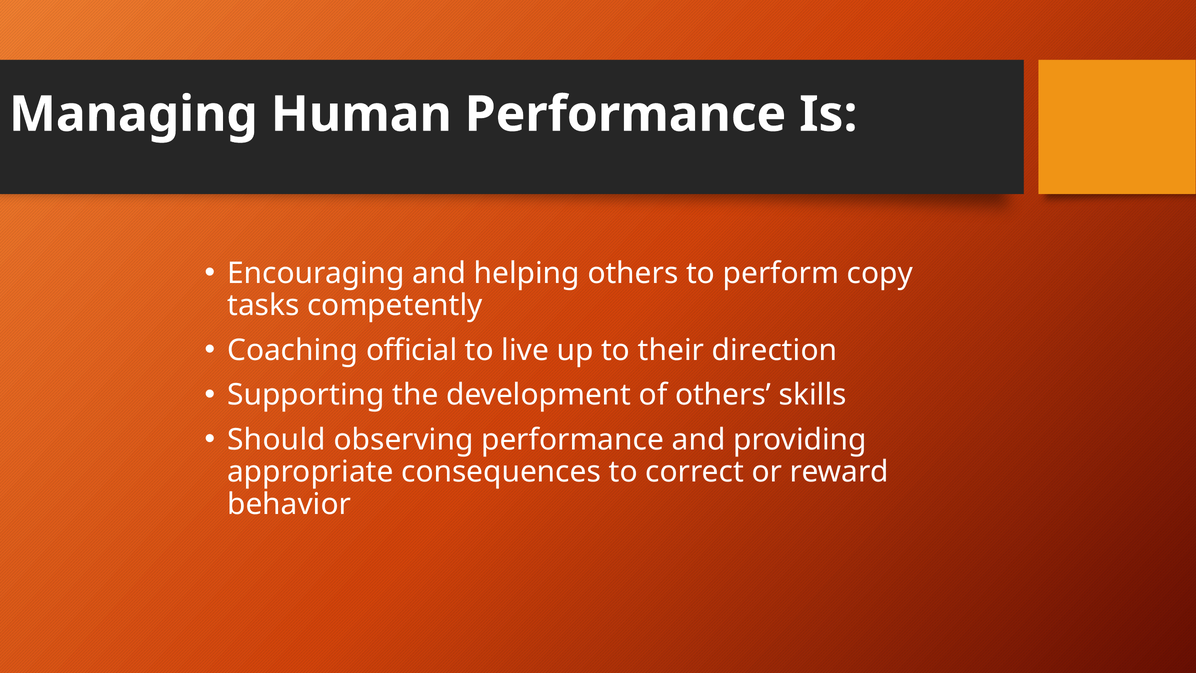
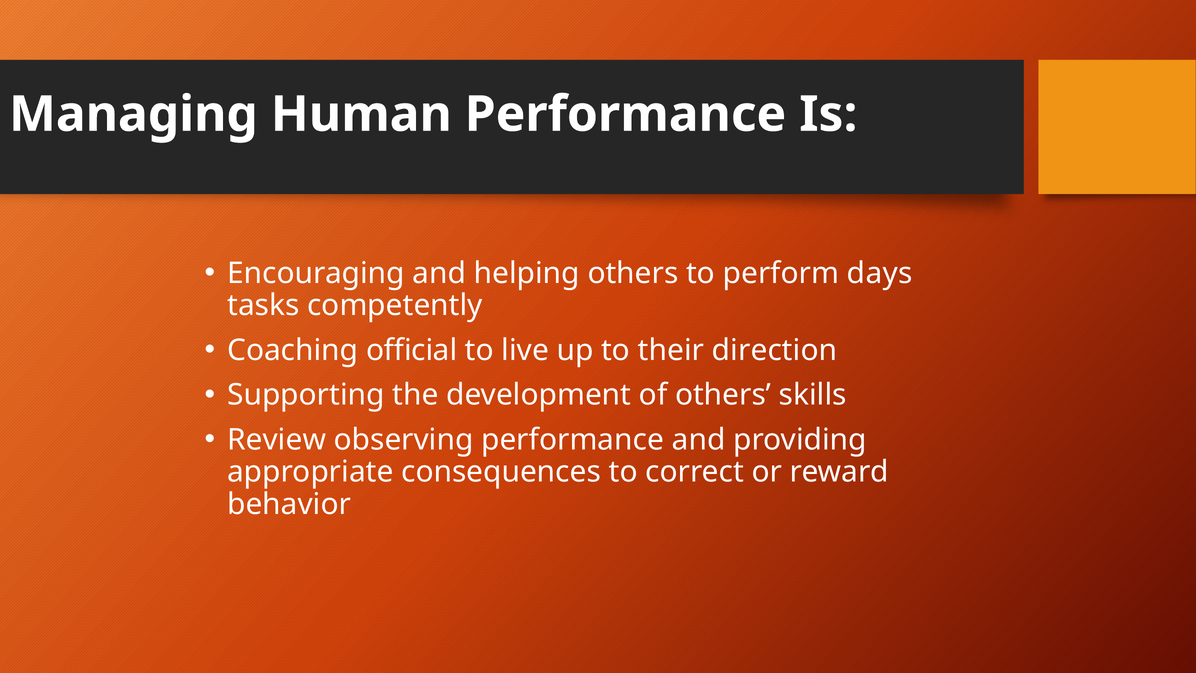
copy: copy -> days
Should: Should -> Review
